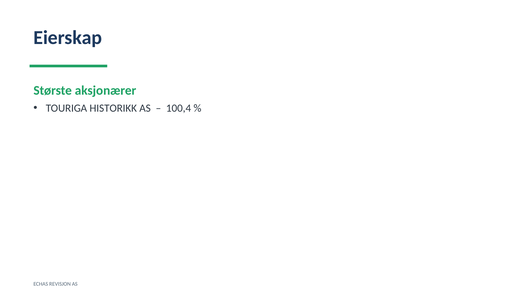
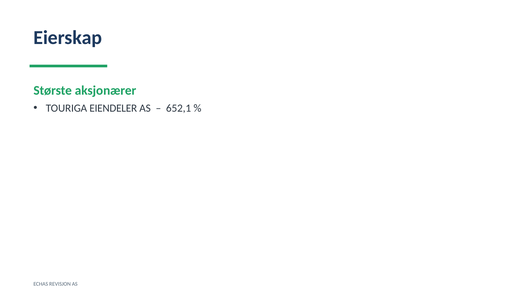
HISTORIKK: HISTORIKK -> EIENDELER
100,4: 100,4 -> 652,1
